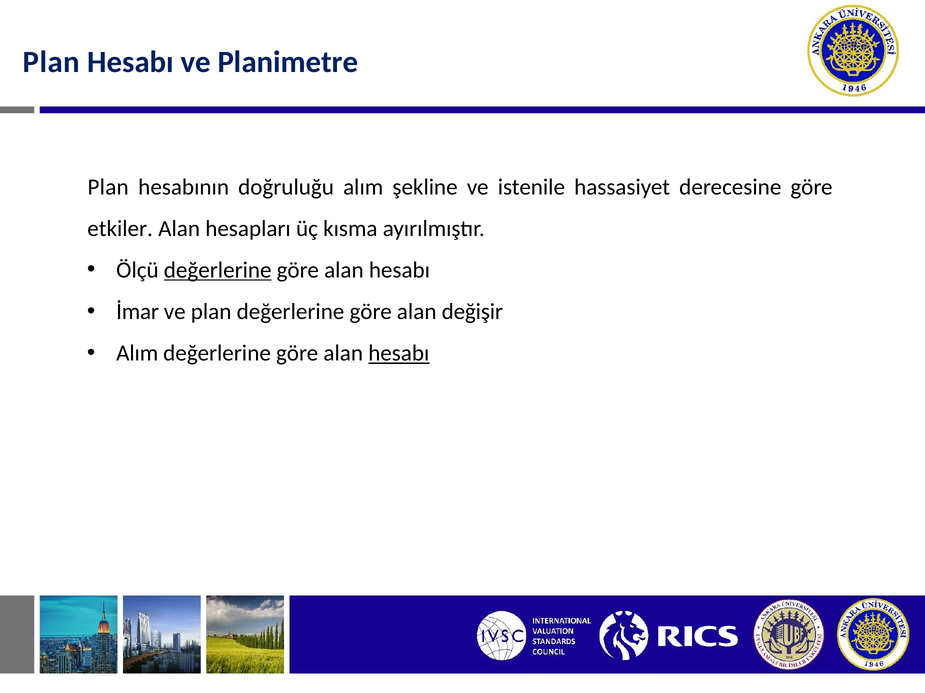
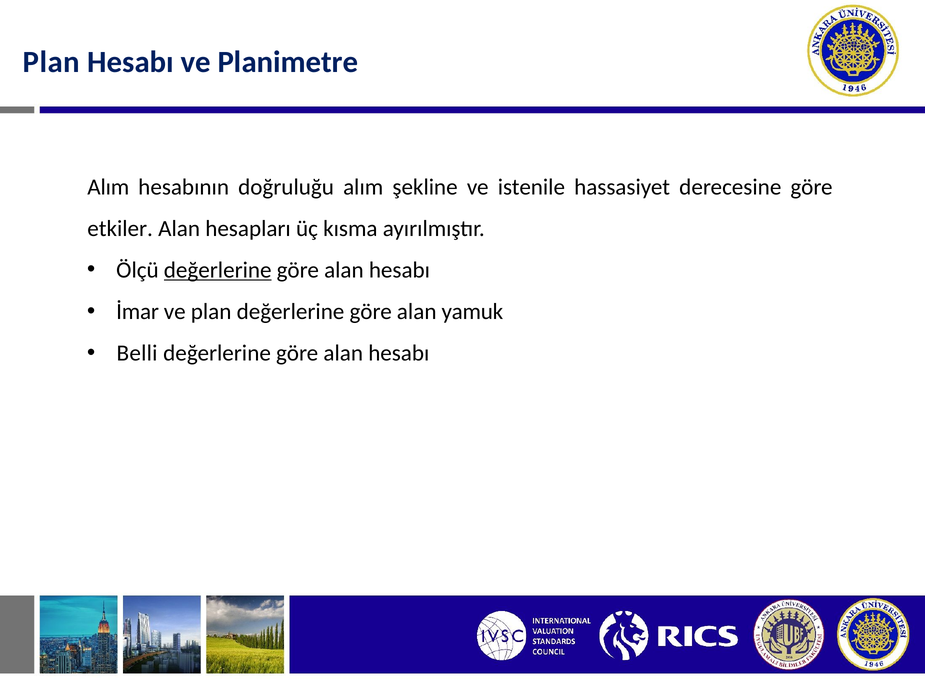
Plan at (108, 187): Plan -> Alım
değişir: değişir -> yamuk
Alım at (137, 354): Alım -> Belli
hesabı at (399, 354) underline: present -> none
